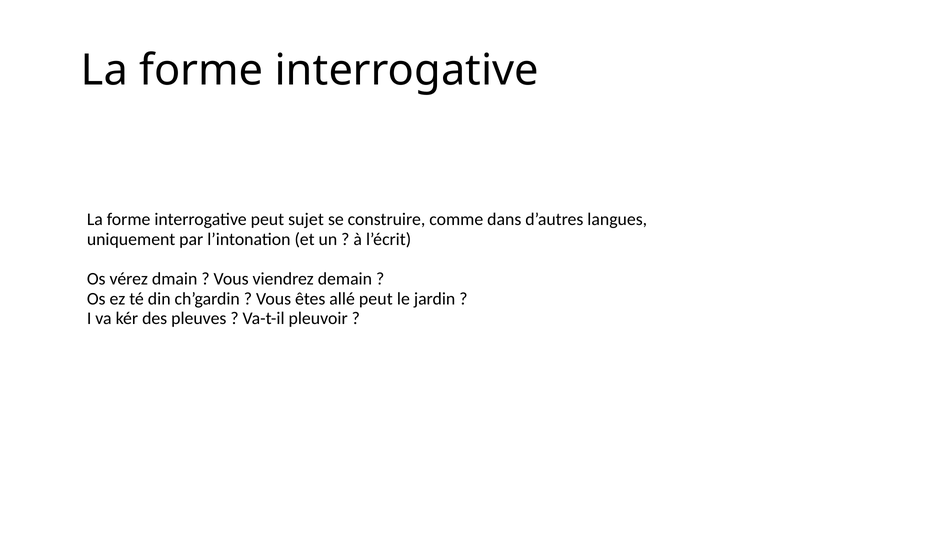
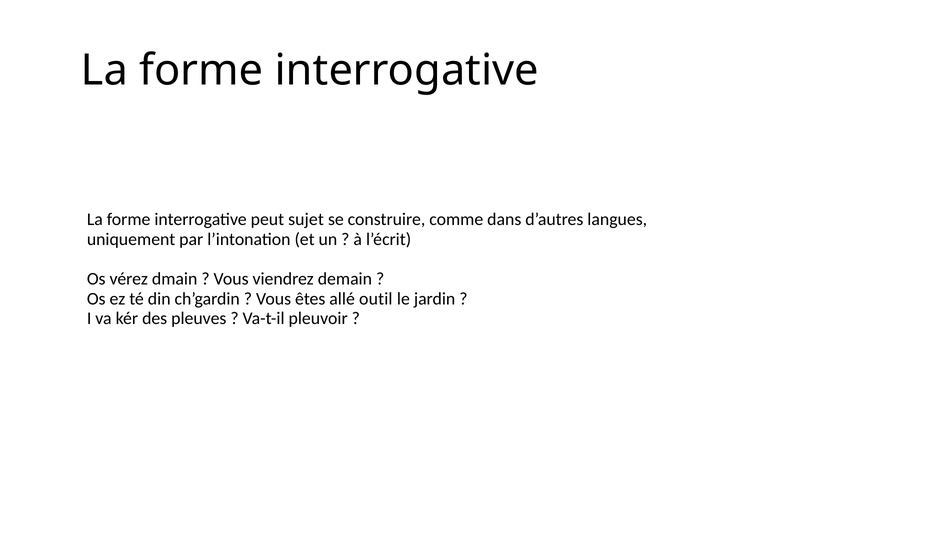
allé peut: peut -> outil
